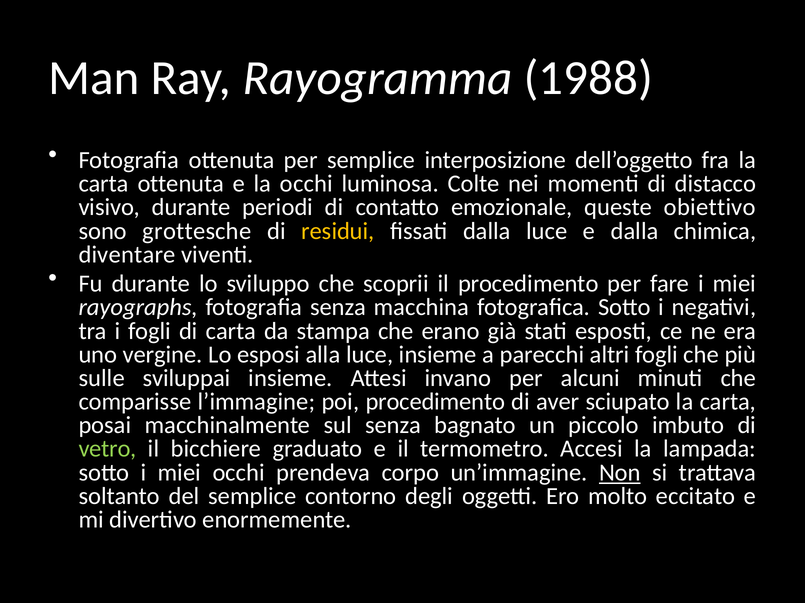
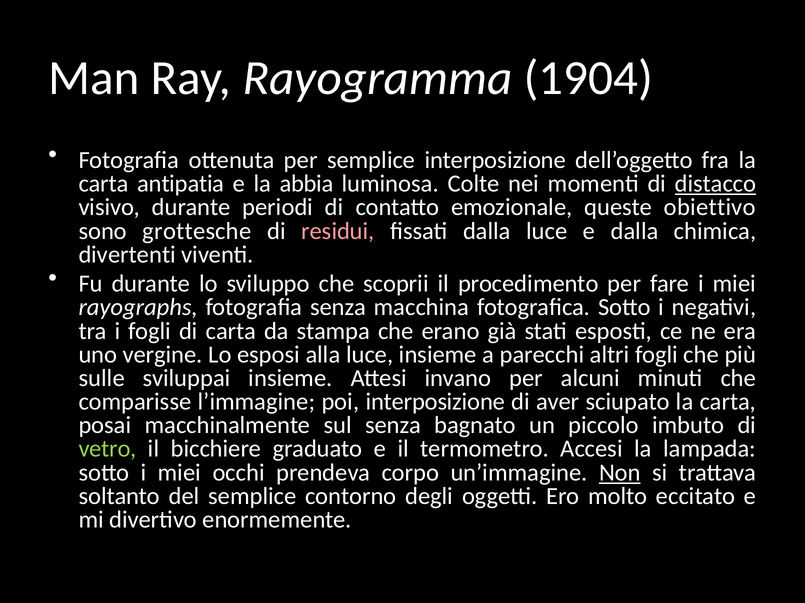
1988: 1988 -> 1904
carta ottenuta: ottenuta -> antipatia
la occhi: occhi -> abbia
distacco underline: none -> present
residui colour: yellow -> pink
diventare: diventare -> divertenti
poi procedimento: procedimento -> interposizione
